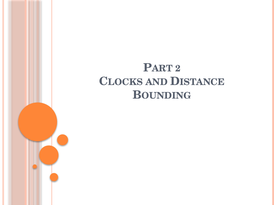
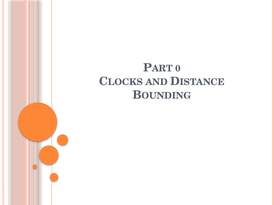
2: 2 -> 0
